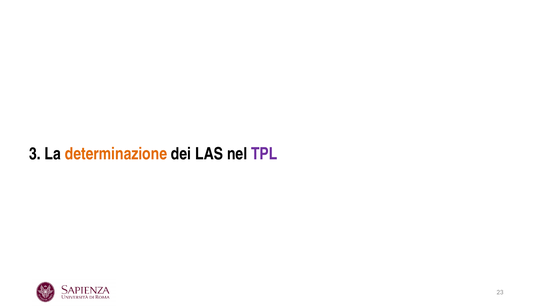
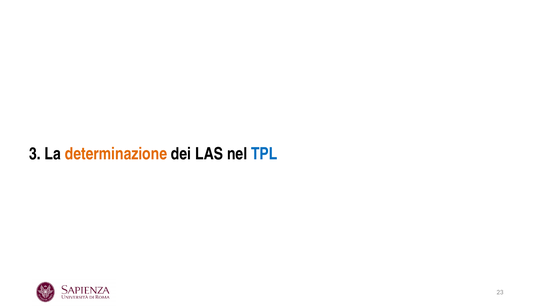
TPL colour: purple -> blue
